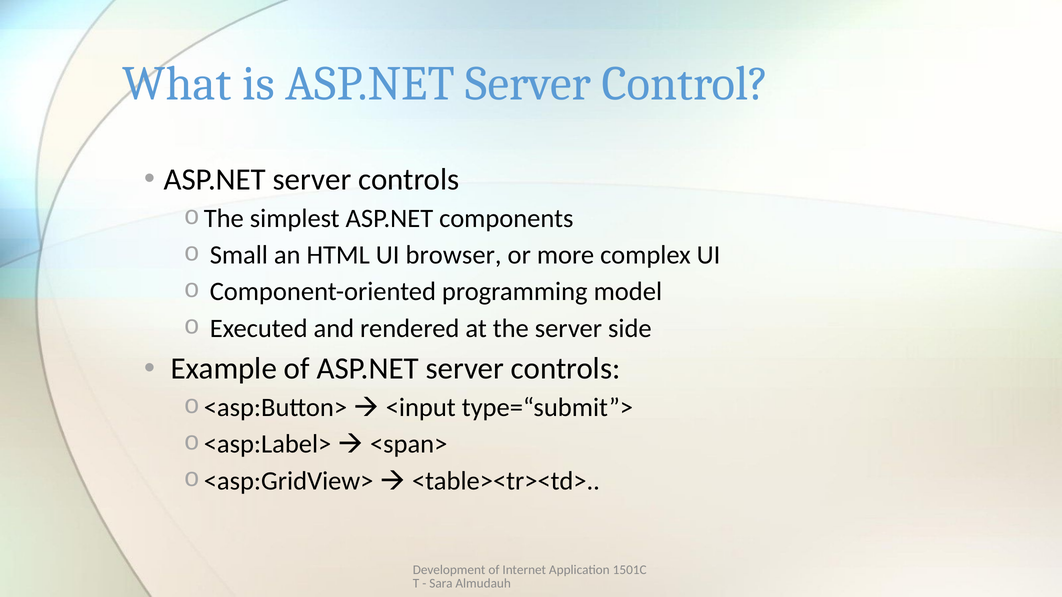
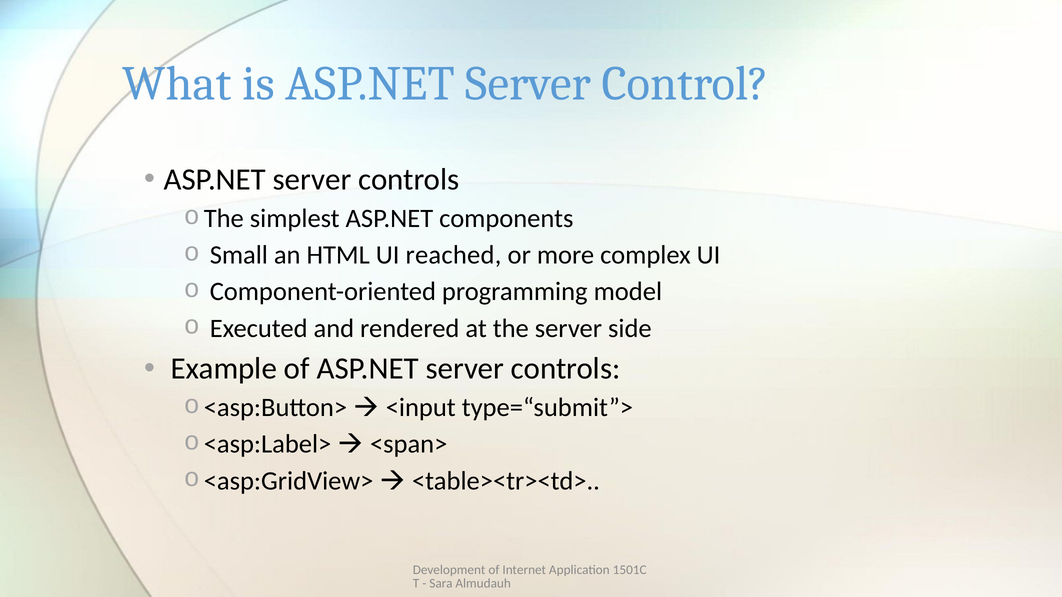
browser: browser -> reached
